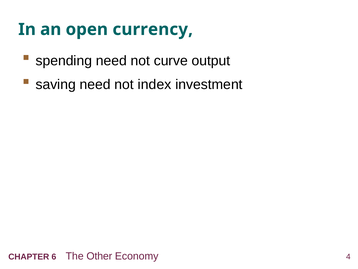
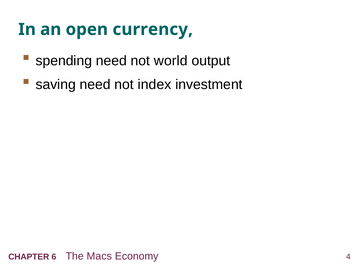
curve: curve -> world
Other: Other -> Macs
